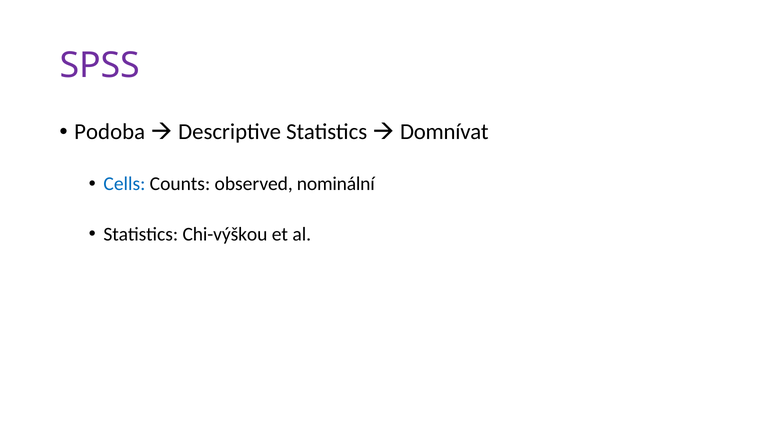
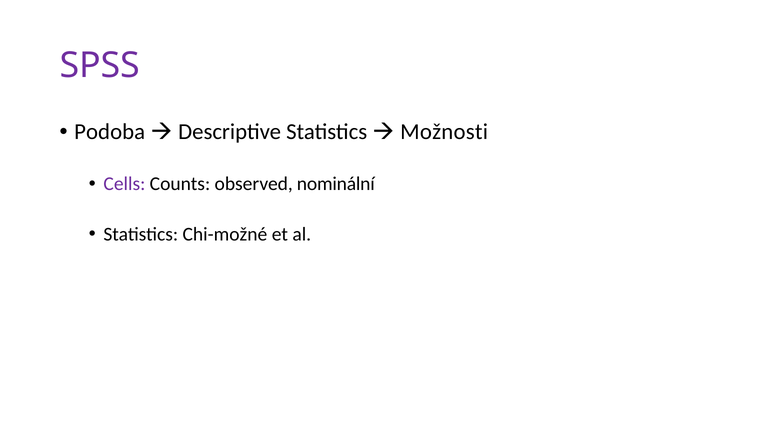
Domnívat: Domnívat -> Možnosti
Cells colour: blue -> purple
Chi-výškou: Chi-výškou -> Chi-možné
